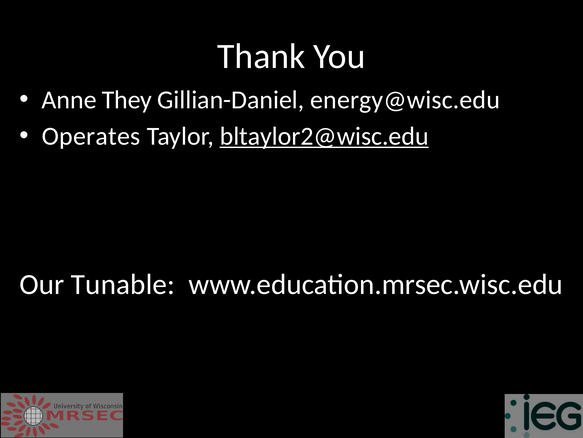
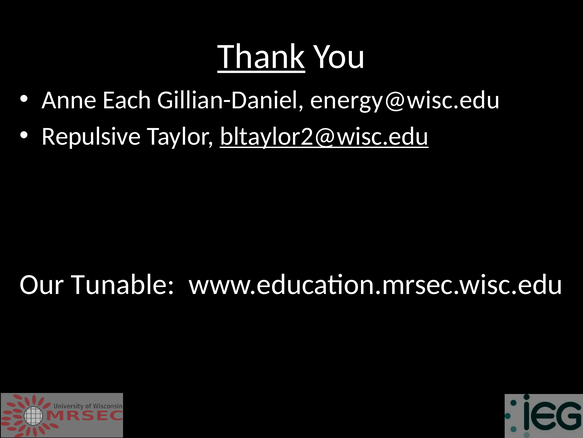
Thank underline: none -> present
They: They -> Each
Operates: Operates -> Repulsive
